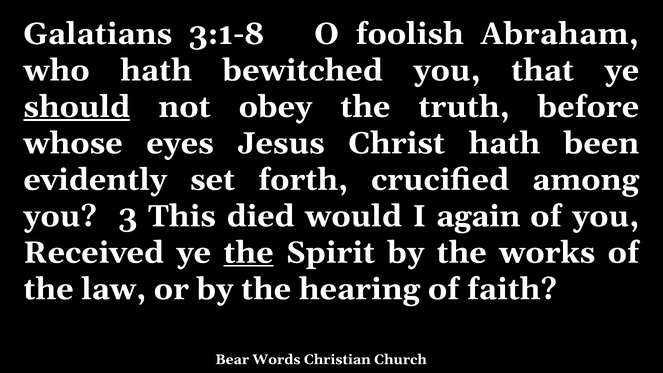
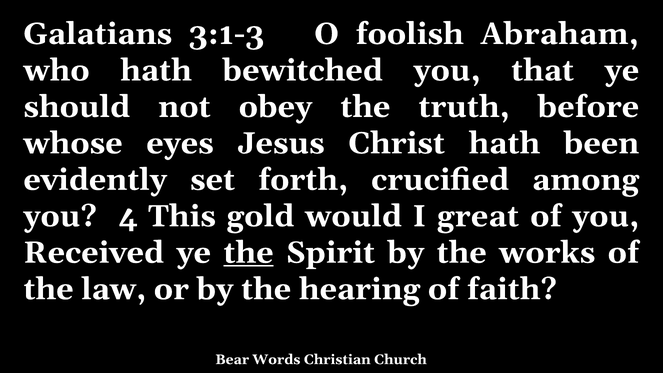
3:1-8: 3:1-8 -> 3:1-3
should underline: present -> none
3: 3 -> 4
died: died -> gold
again: again -> great
